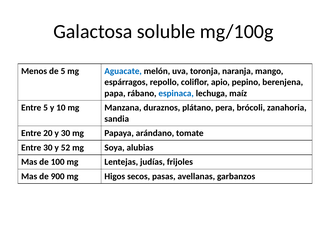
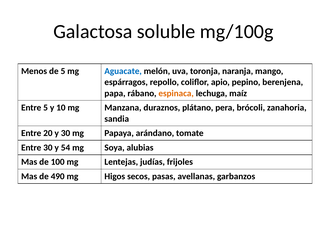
espinaca colour: blue -> orange
52: 52 -> 54
900: 900 -> 490
